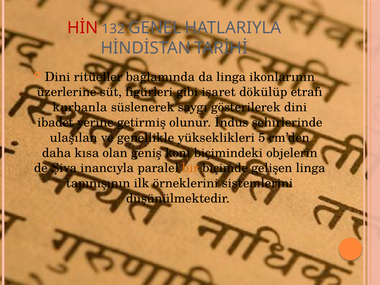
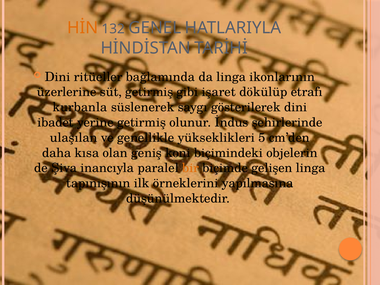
HİN colour: red -> orange
süt figürleri: figürleri -> getirmiş
sistemlerini: sistemlerini -> yapılmasına
